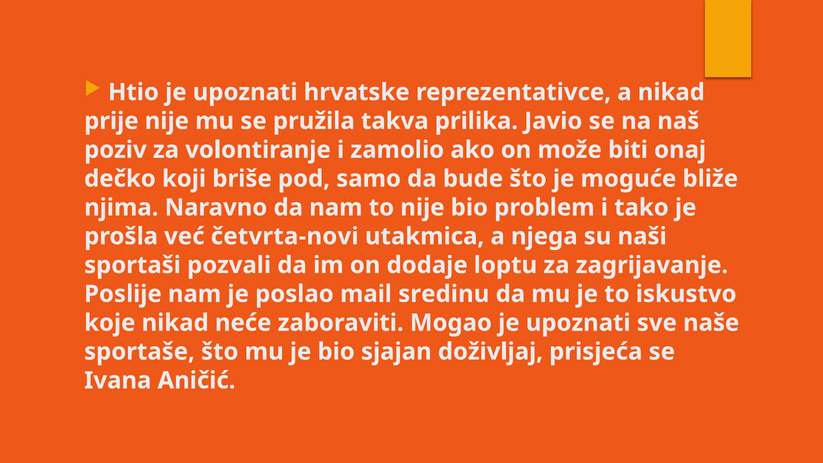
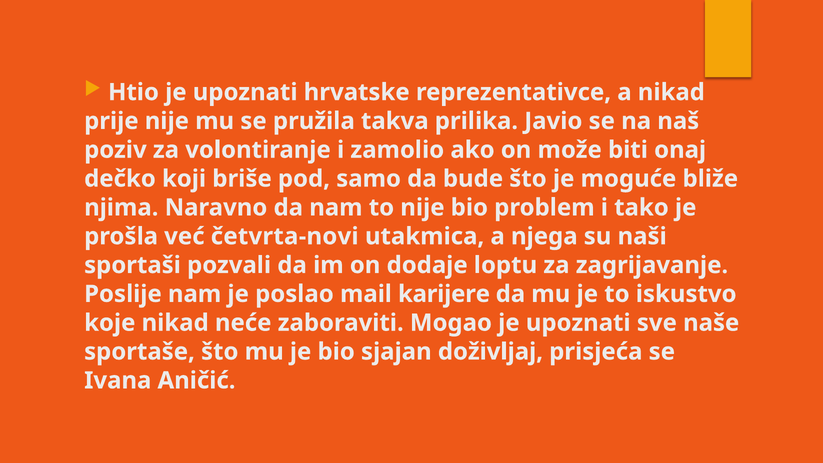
sredinu: sredinu -> karijere
